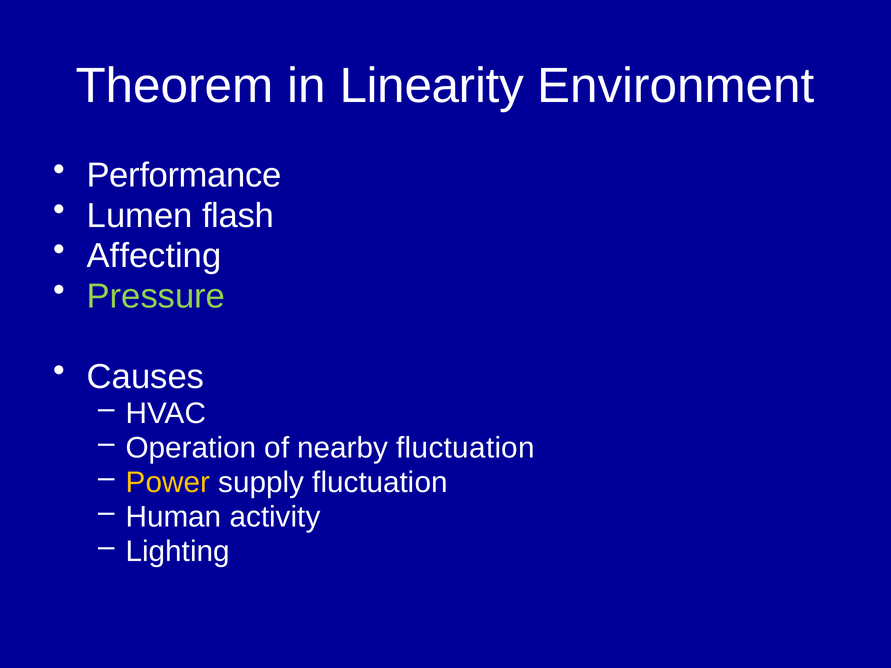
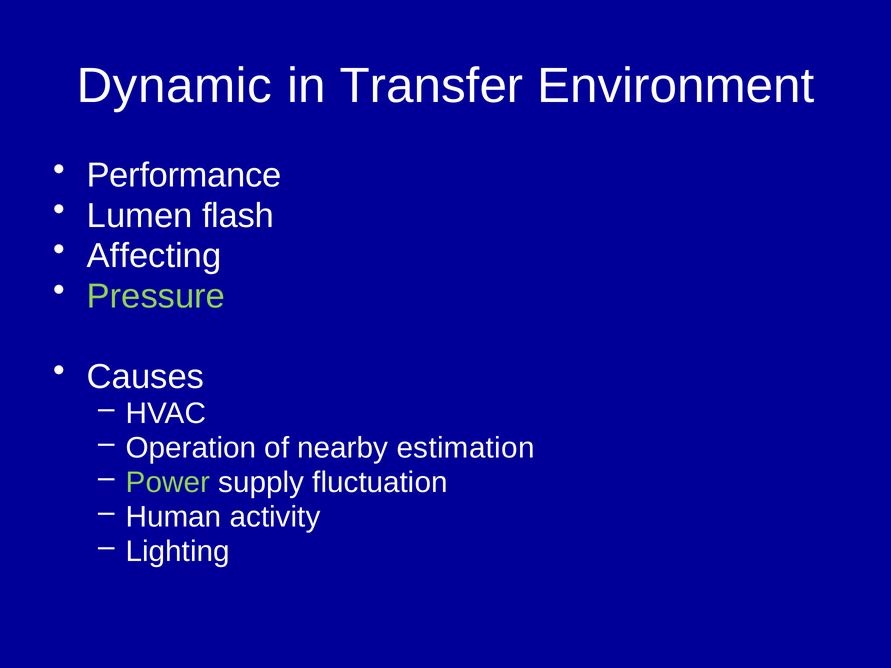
Theorem: Theorem -> Dynamic
Linearity: Linearity -> Transfer
nearby fluctuation: fluctuation -> estimation
Power colour: yellow -> light green
